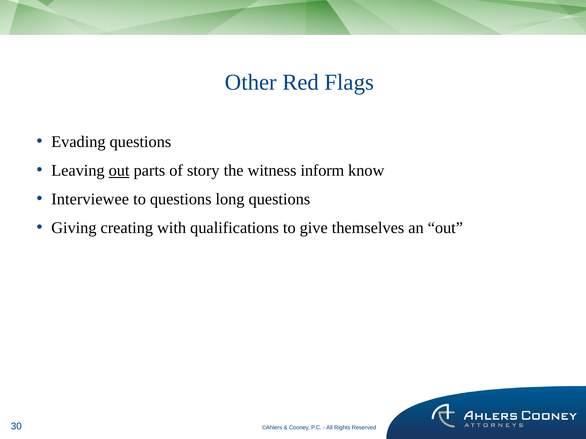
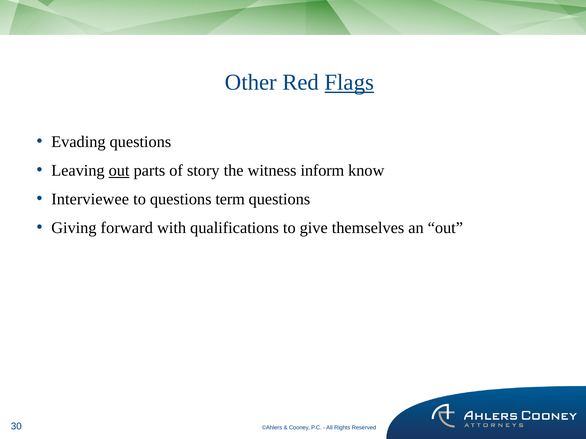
Flags underline: none -> present
long: long -> term
creating: creating -> forward
